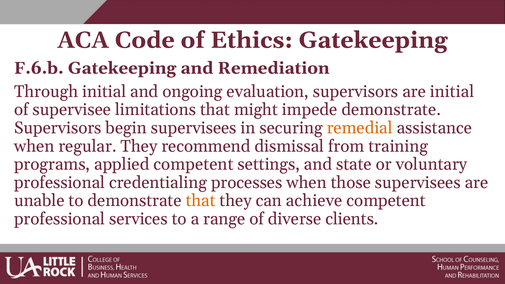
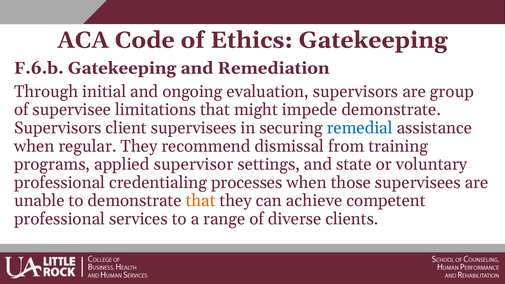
are initial: initial -> group
begin: begin -> client
remedial colour: orange -> blue
applied competent: competent -> supervisor
